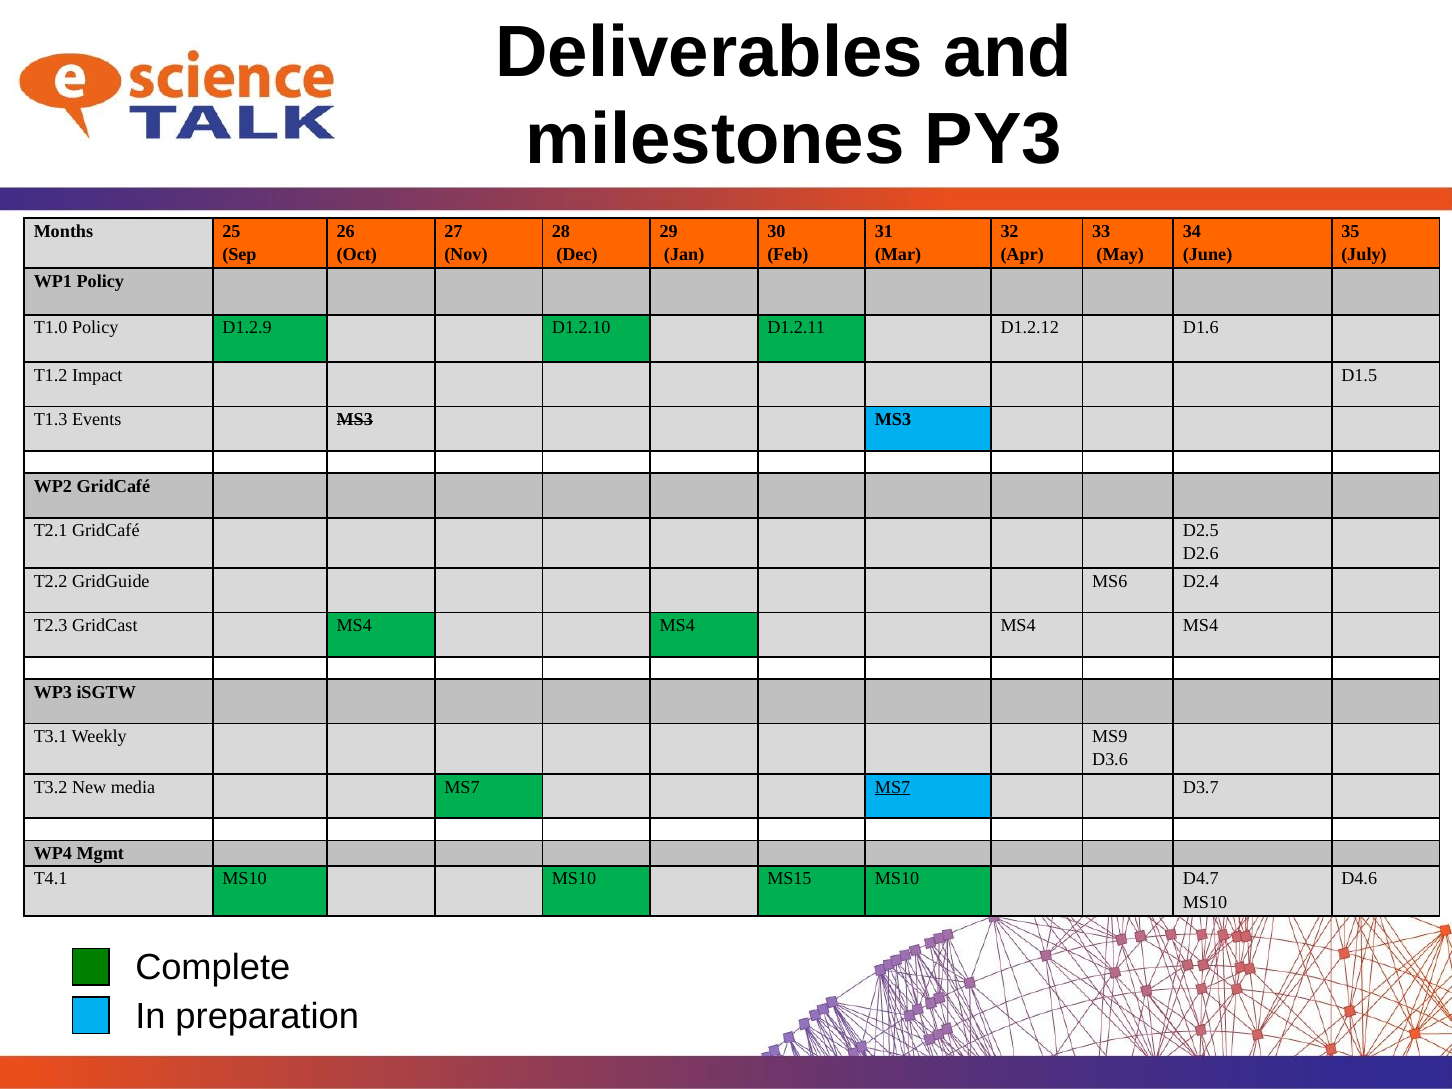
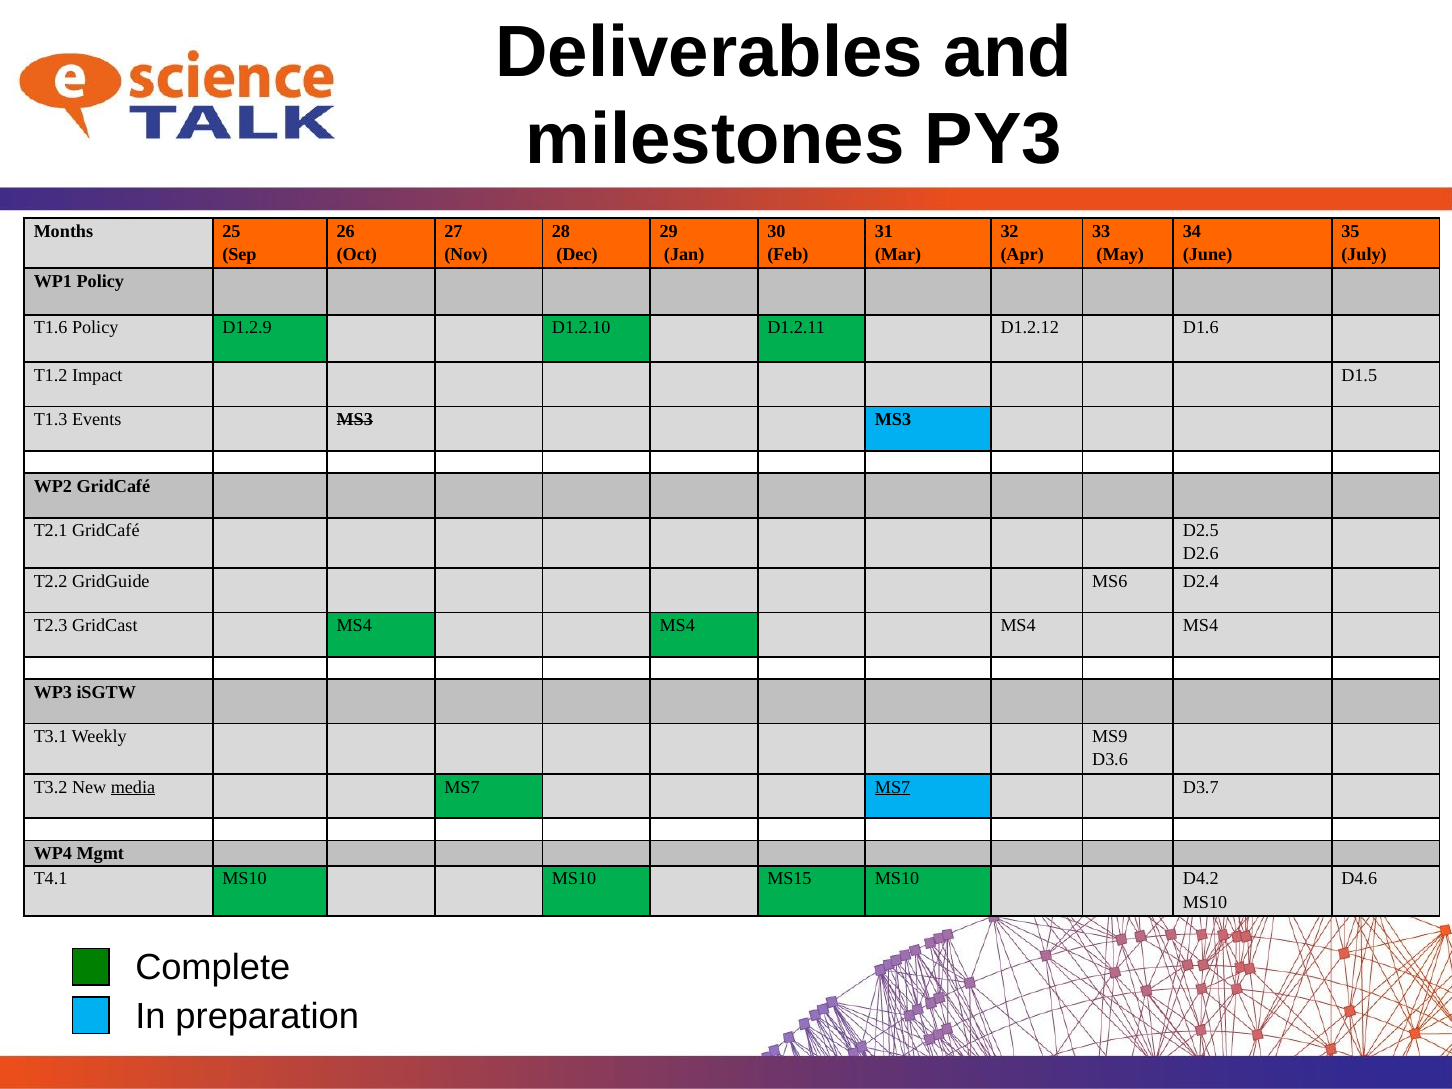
T1.0: T1.0 -> T1.6
media underline: none -> present
D4.7: D4.7 -> D4.2
